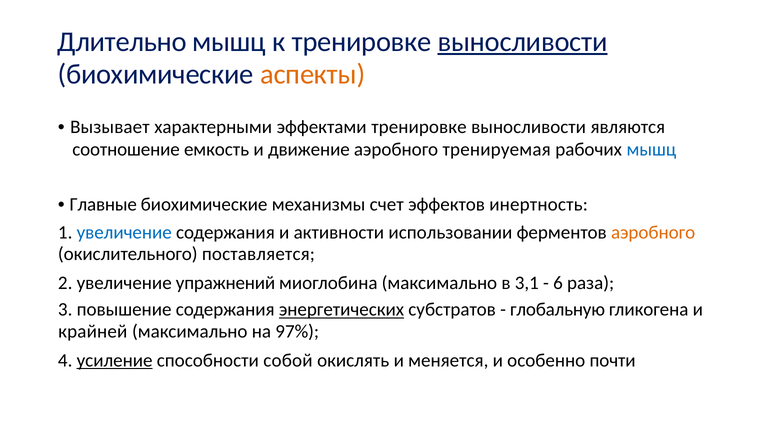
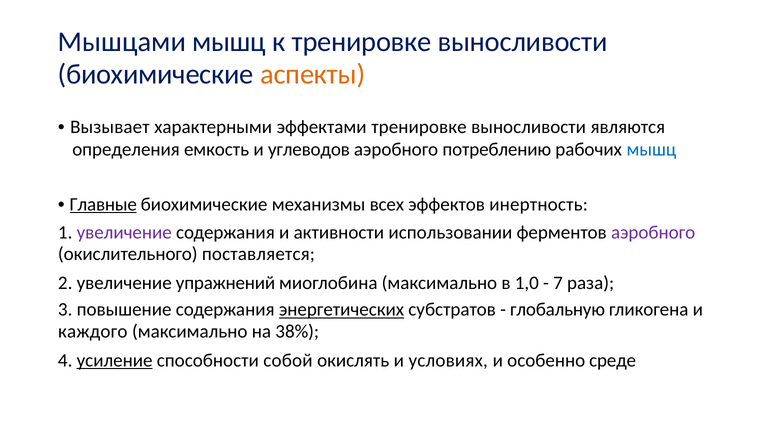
Длительно: Длительно -> Мышцами
выносливости at (523, 42) underline: present -> none
соотношение: соотношение -> определения
движение: движение -> углеводов
тренируемая: тренируемая -> потреблению
Главные underline: none -> present
счет: счет -> всех
увеличение at (124, 232) colour: blue -> purple
аэробного at (653, 232) colour: orange -> purple
3,1: 3,1 -> 1,0
6: 6 -> 7
крайней: крайней -> каждого
97%: 97% -> 38%
меняется: меняется -> условиях
почти: почти -> среде
